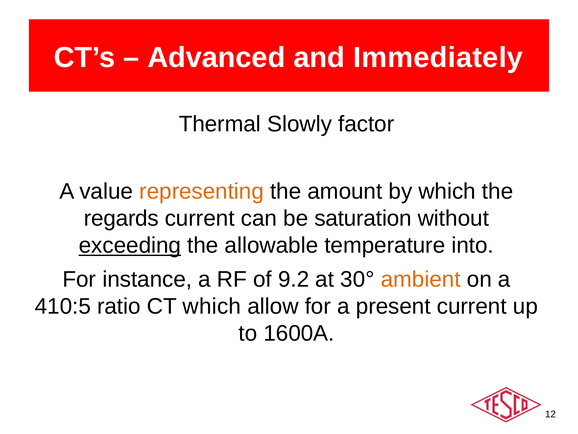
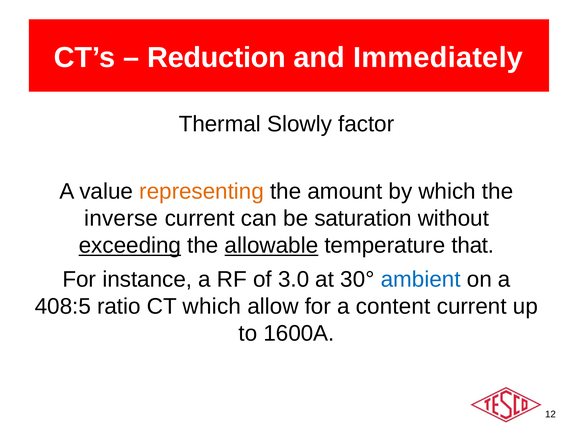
Advanced: Advanced -> Reduction
regards: regards -> inverse
allowable underline: none -> present
into: into -> that
9.2: 9.2 -> 3.0
ambient colour: orange -> blue
410:5: 410:5 -> 408:5
present: present -> content
